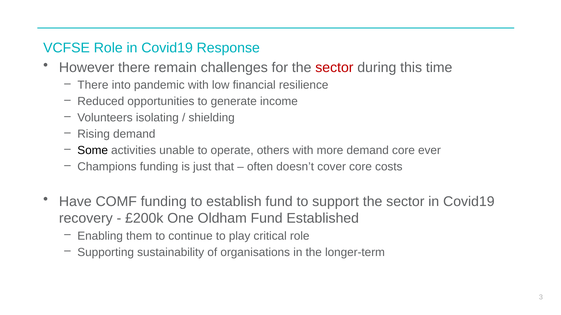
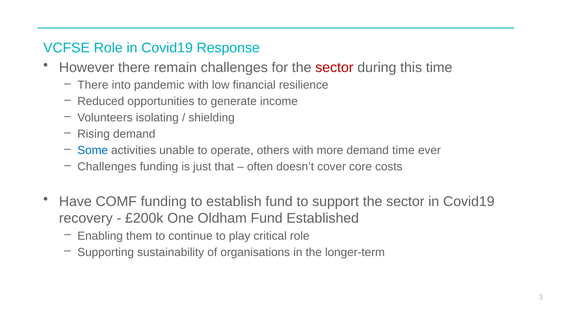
Some colour: black -> blue
demand core: core -> time
Champions at (107, 167): Champions -> Challenges
